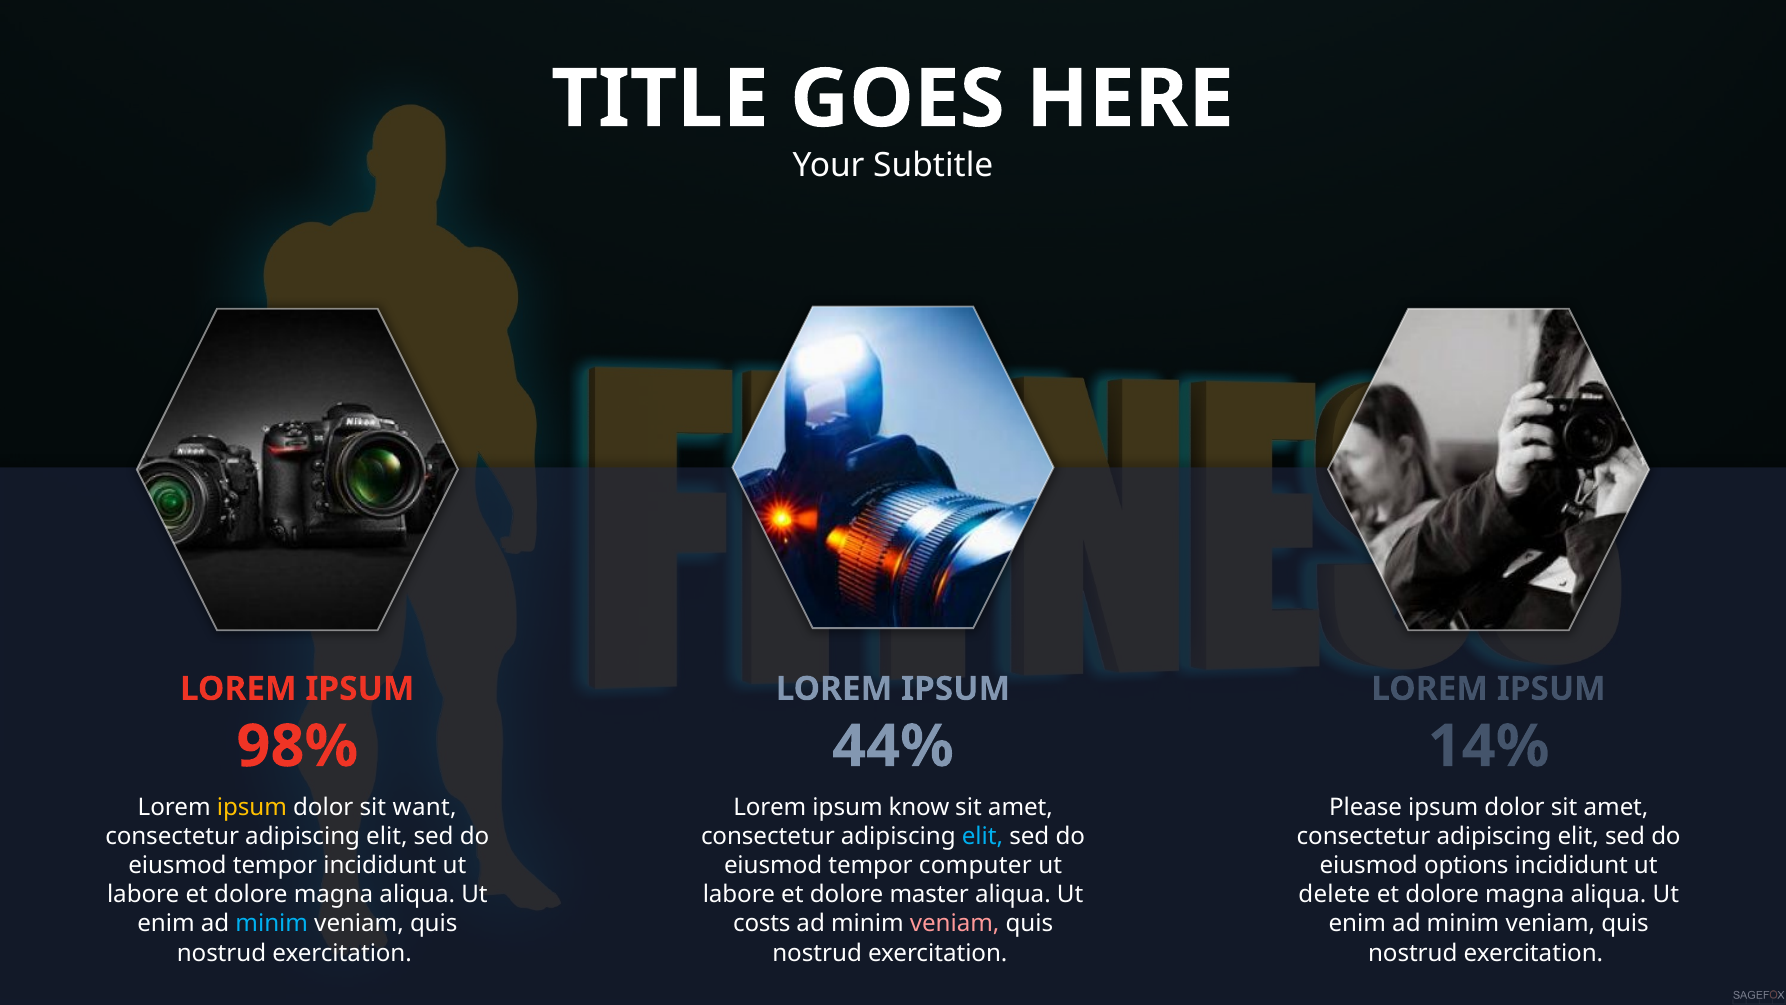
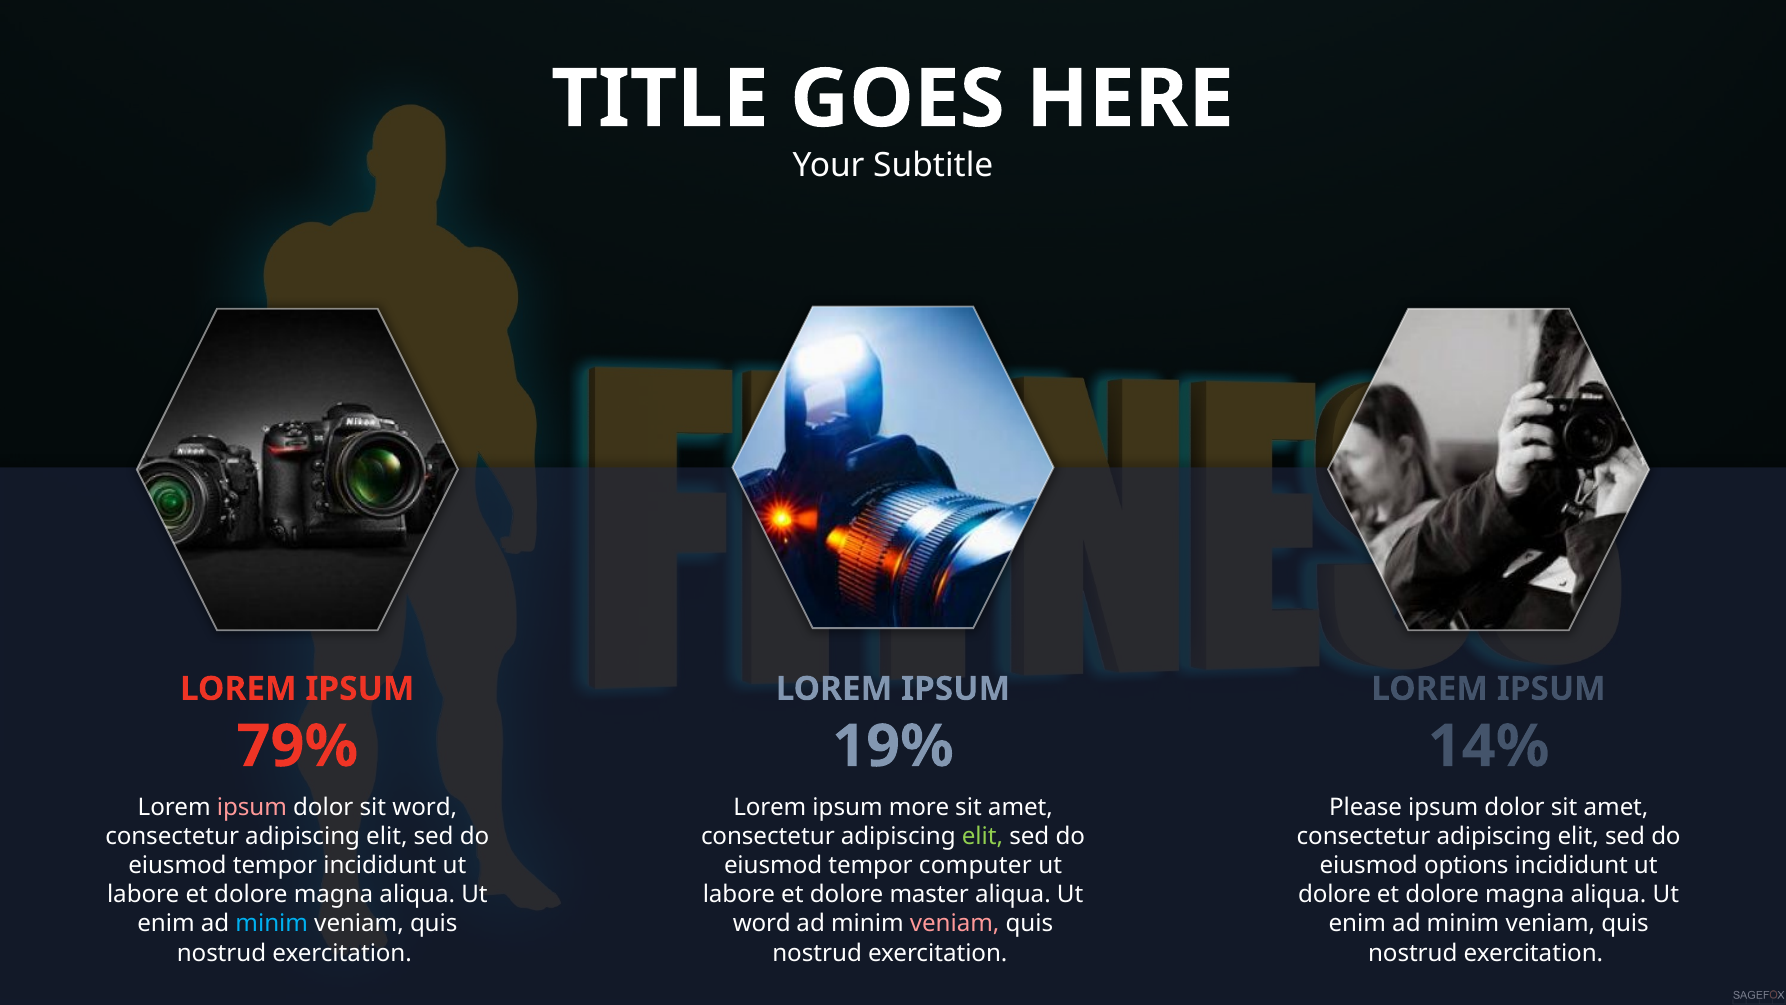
98%: 98% -> 79%
44%: 44% -> 19%
ipsum at (252, 807) colour: yellow -> pink
sit want: want -> word
know: know -> more
elit at (983, 836) colour: light blue -> light green
delete at (1334, 895): delete -> dolore
costs at (762, 924): costs -> word
